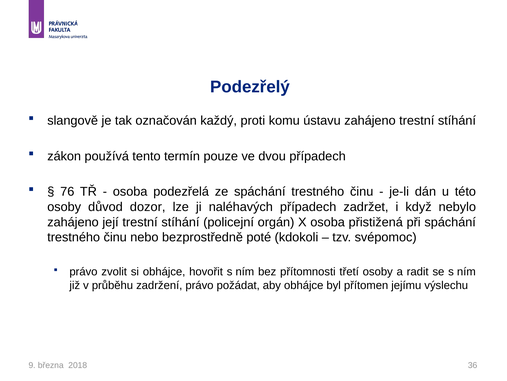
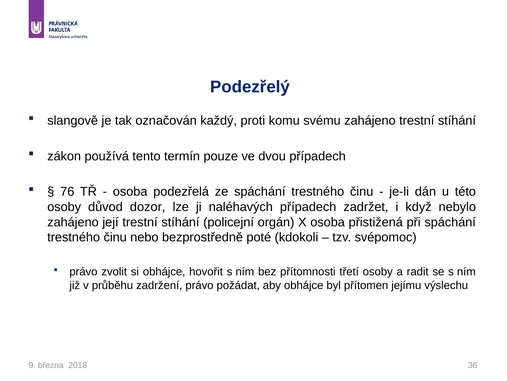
ústavu: ústavu -> svému
